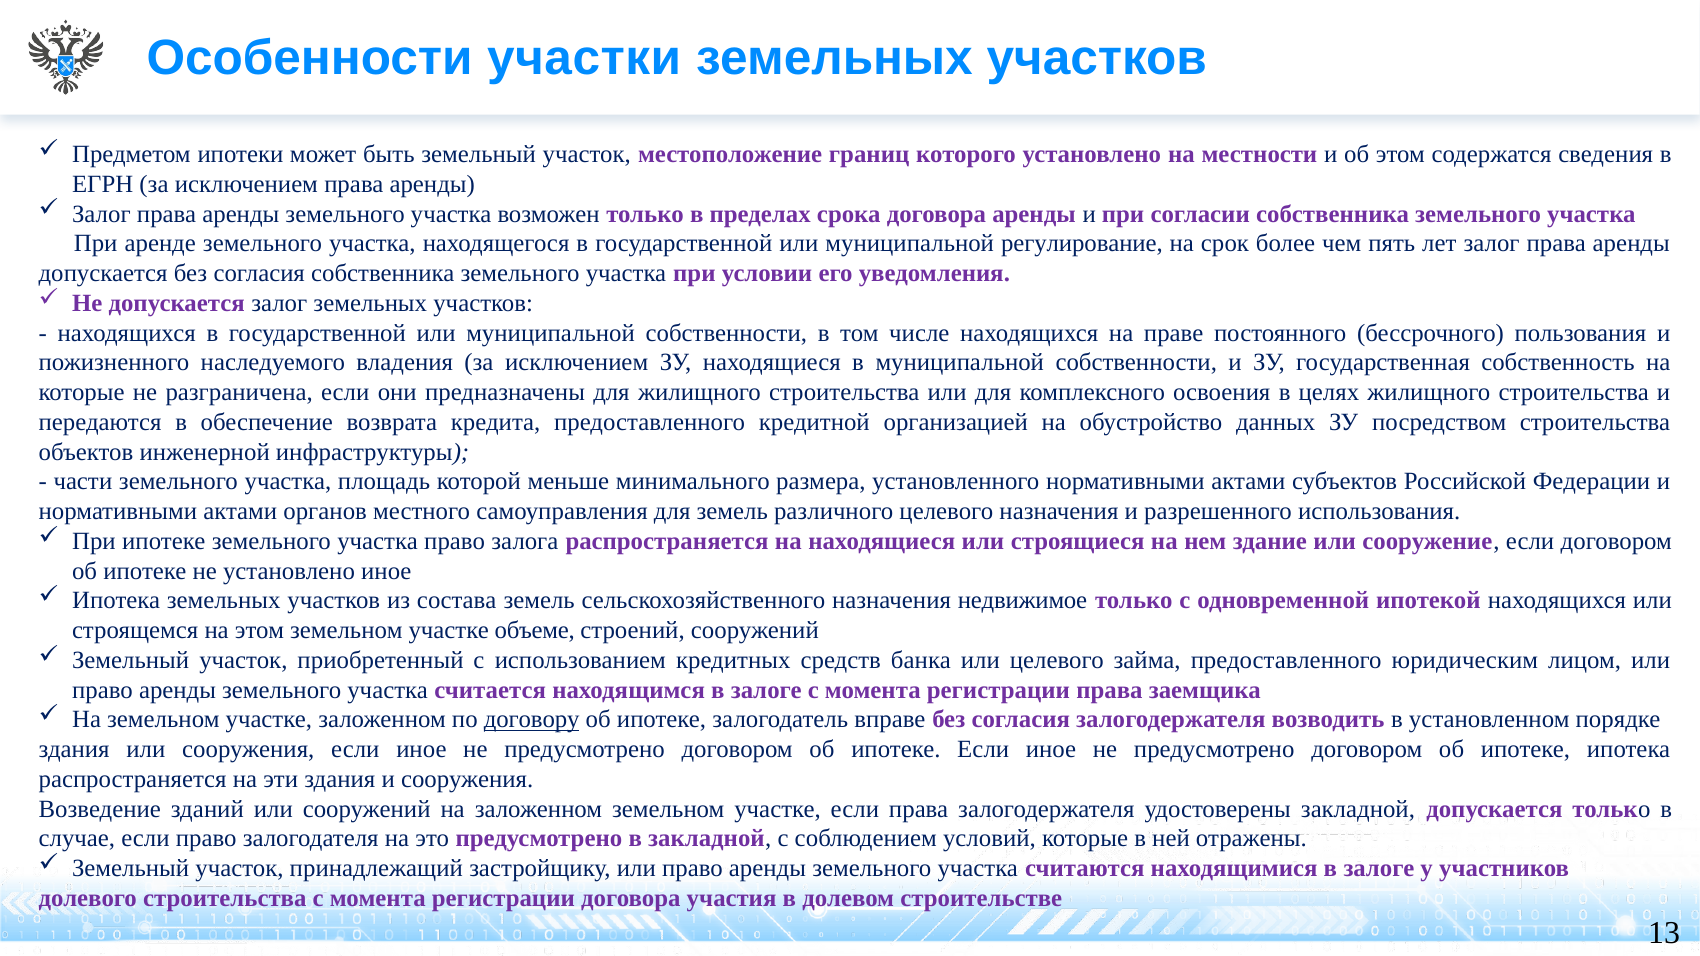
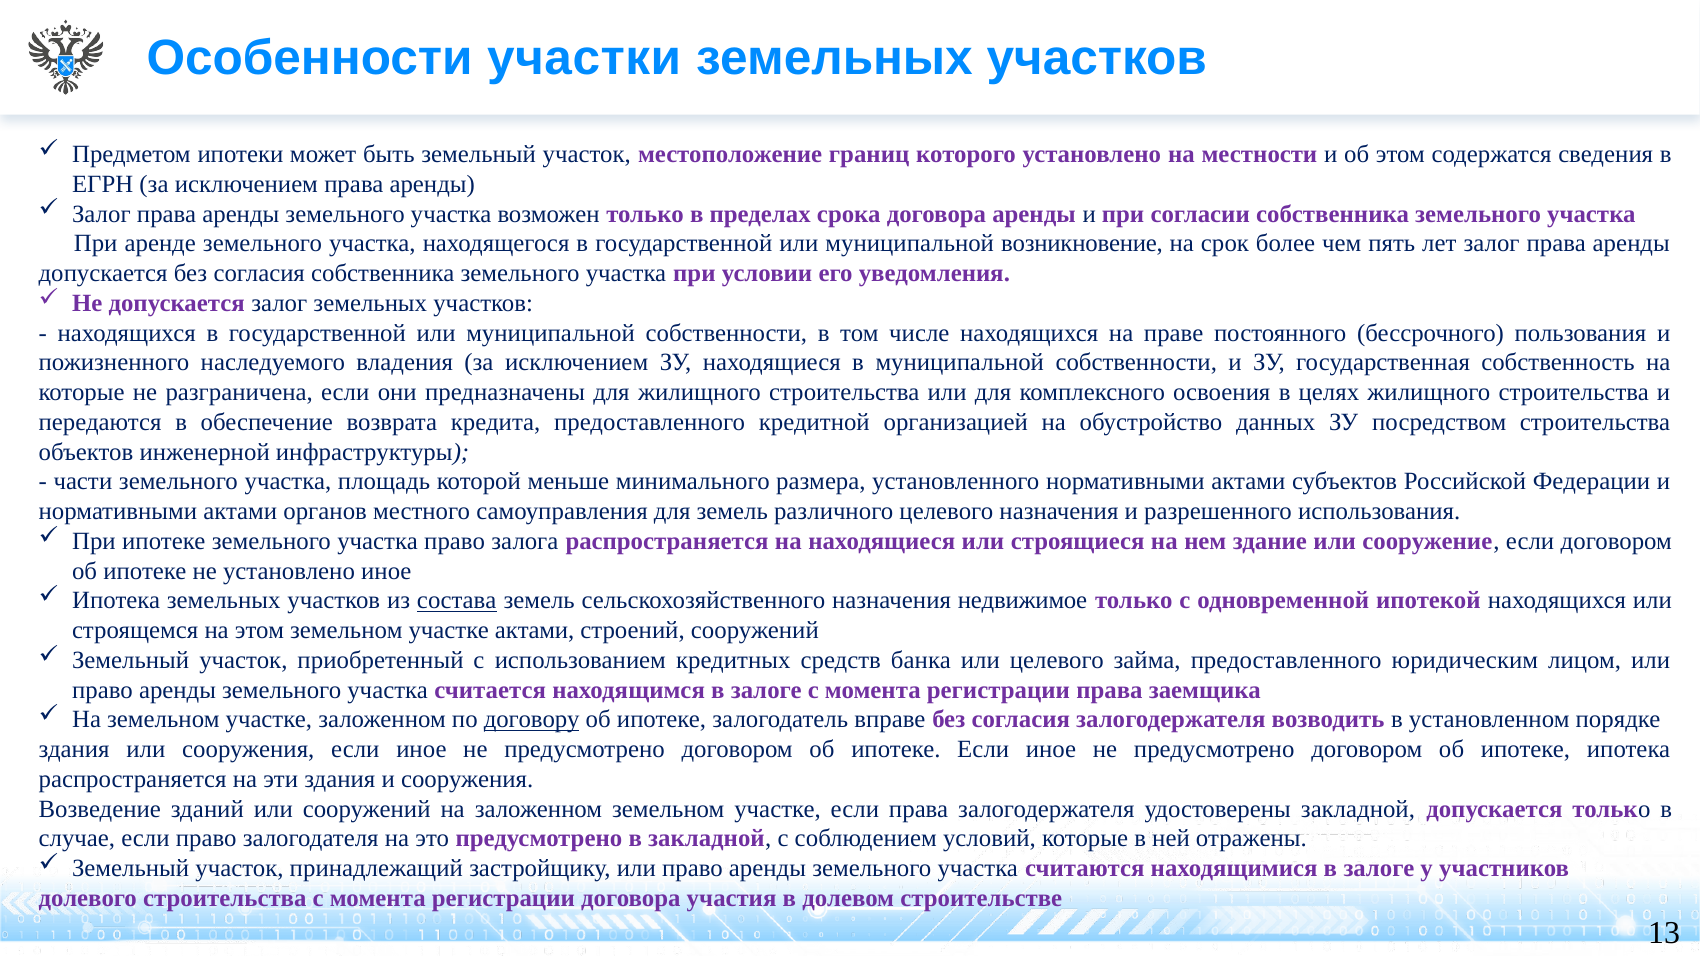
регулирование: регулирование -> возникновение
состава underline: none -> present
участке объеме: объеме -> актами
